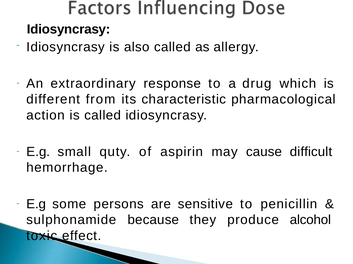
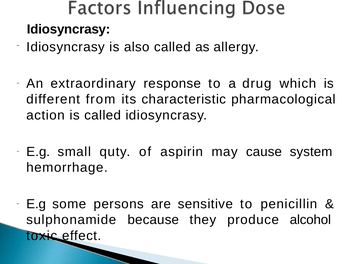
difficult: difficult -> system
